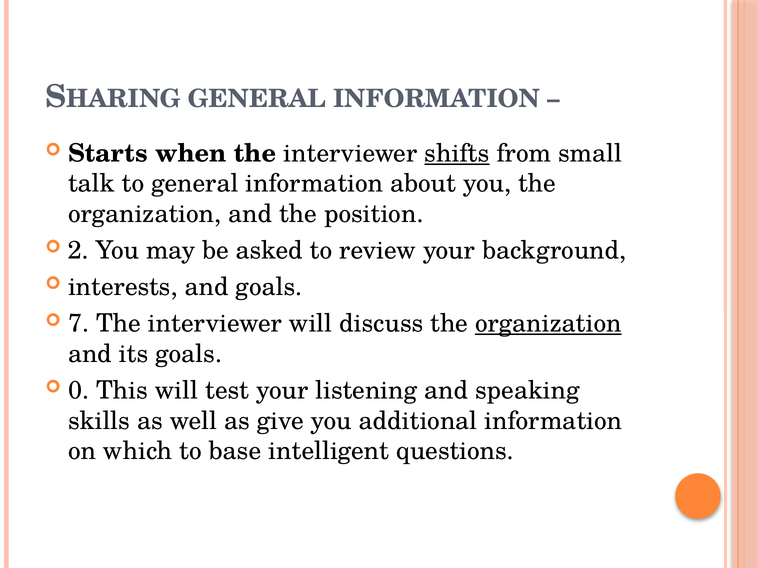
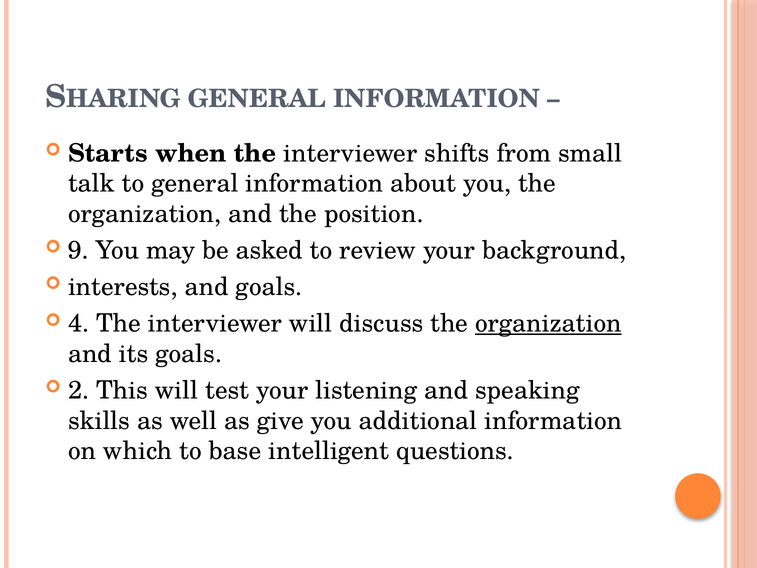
shifts underline: present -> none
2: 2 -> 9
7: 7 -> 4
0: 0 -> 2
